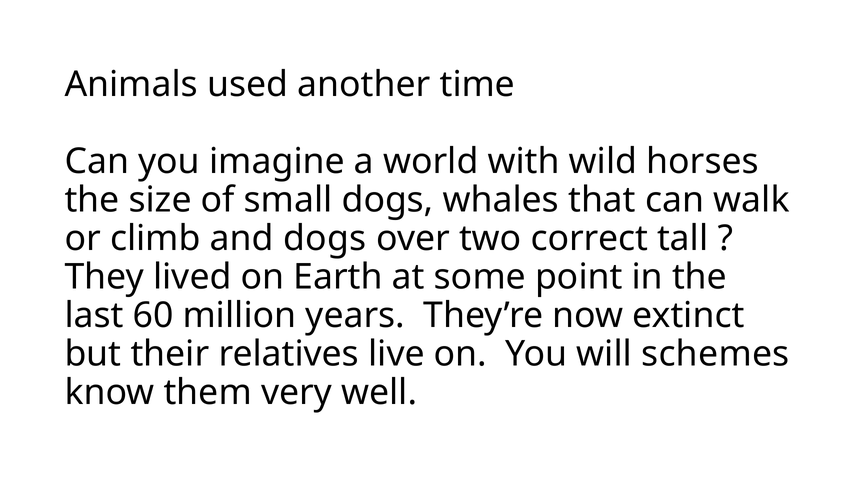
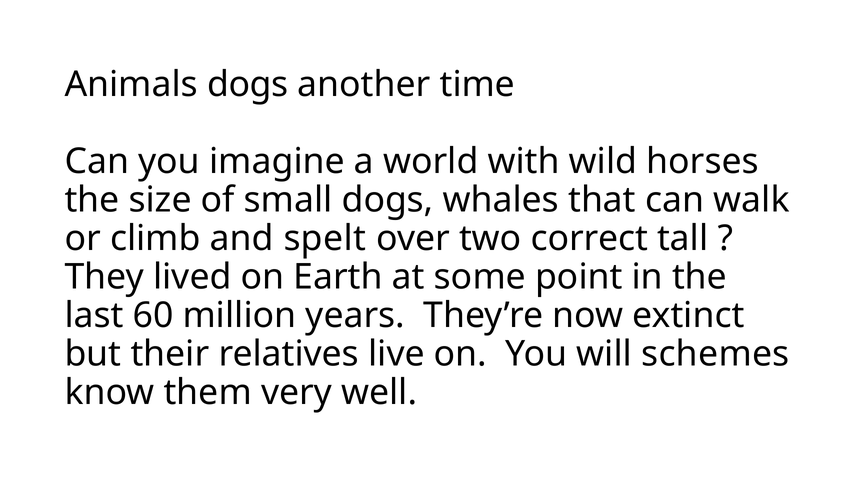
Animals used: used -> dogs
and dogs: dogs -> spelt
